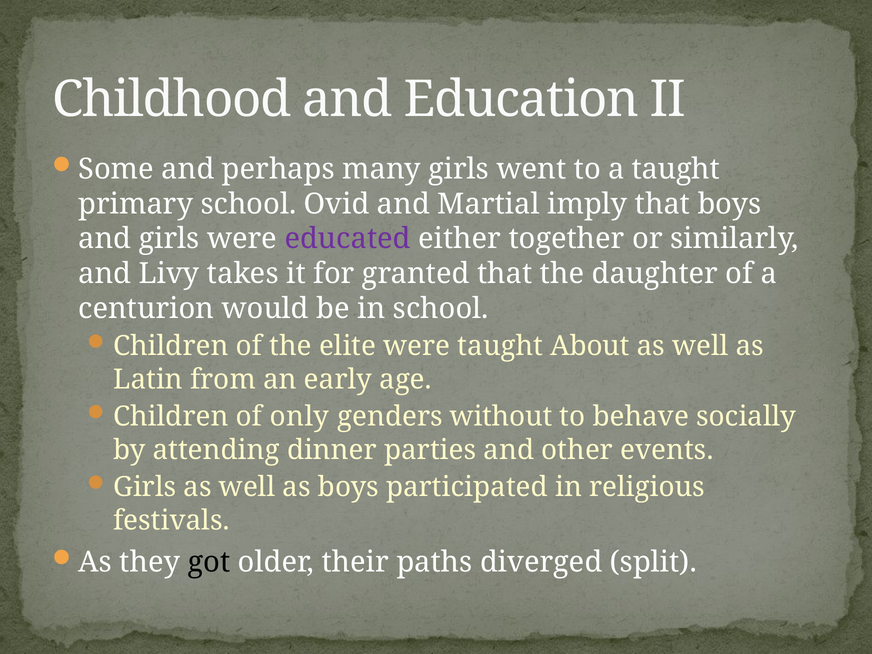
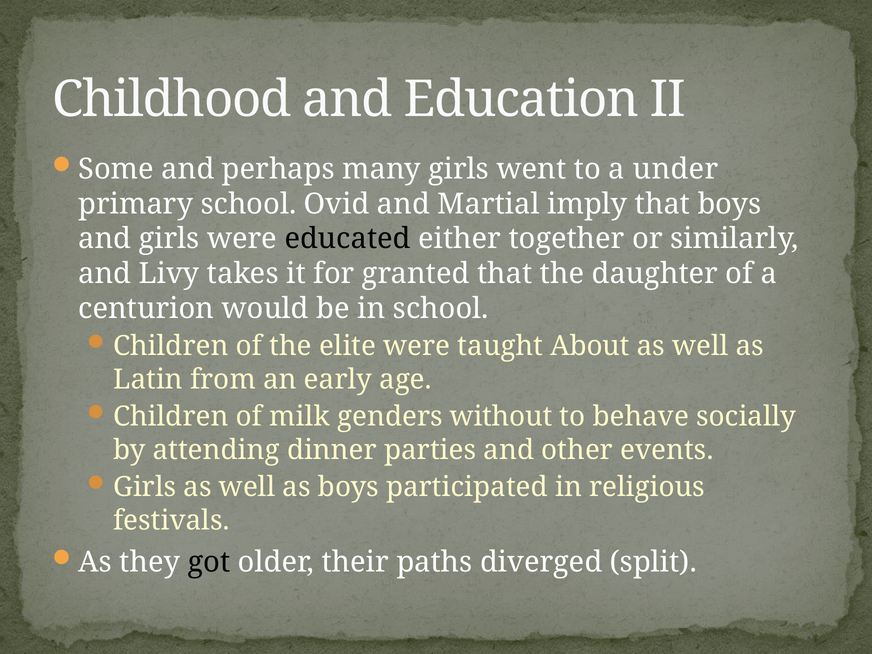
a taught: taught -> under
educated colour: purple -> black
only: only -> milk
